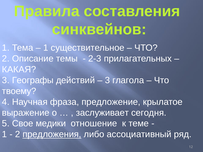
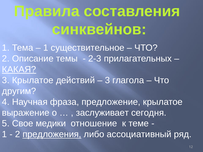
КАКАЯ underline: none -> present
3 Географы: Географы -> Крылатое
твоему: твоему -> другим
